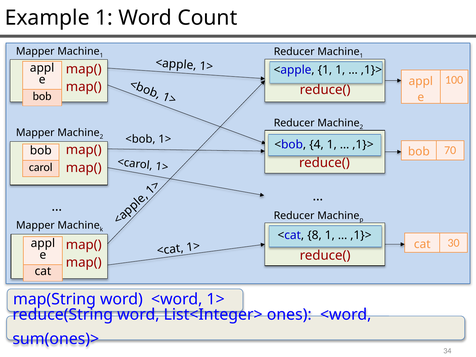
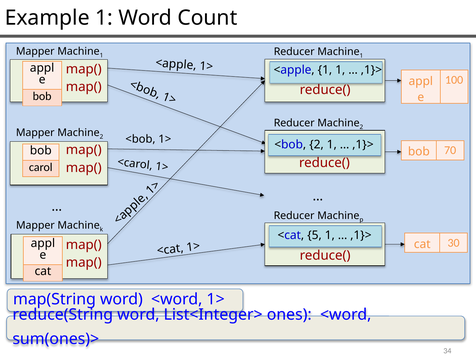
<bob 4: 4 -> 2
8: 8 -> 5
